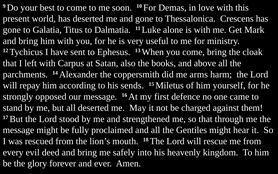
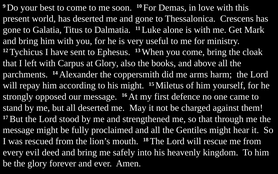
at Satan: Satan -> Glory
his sends: sends -> might
